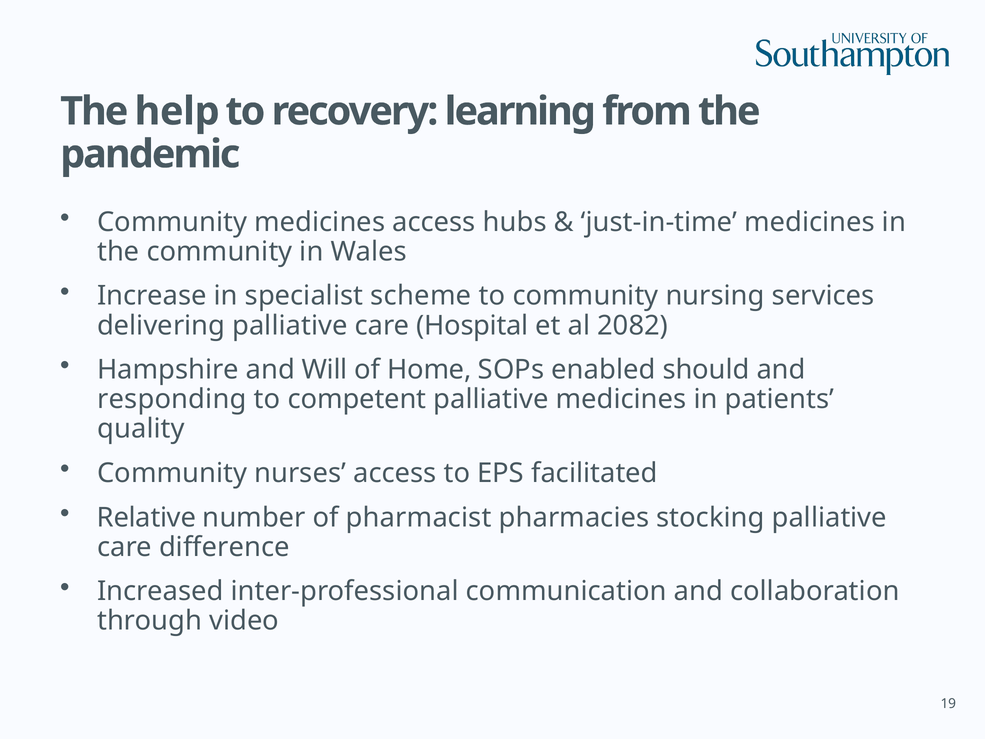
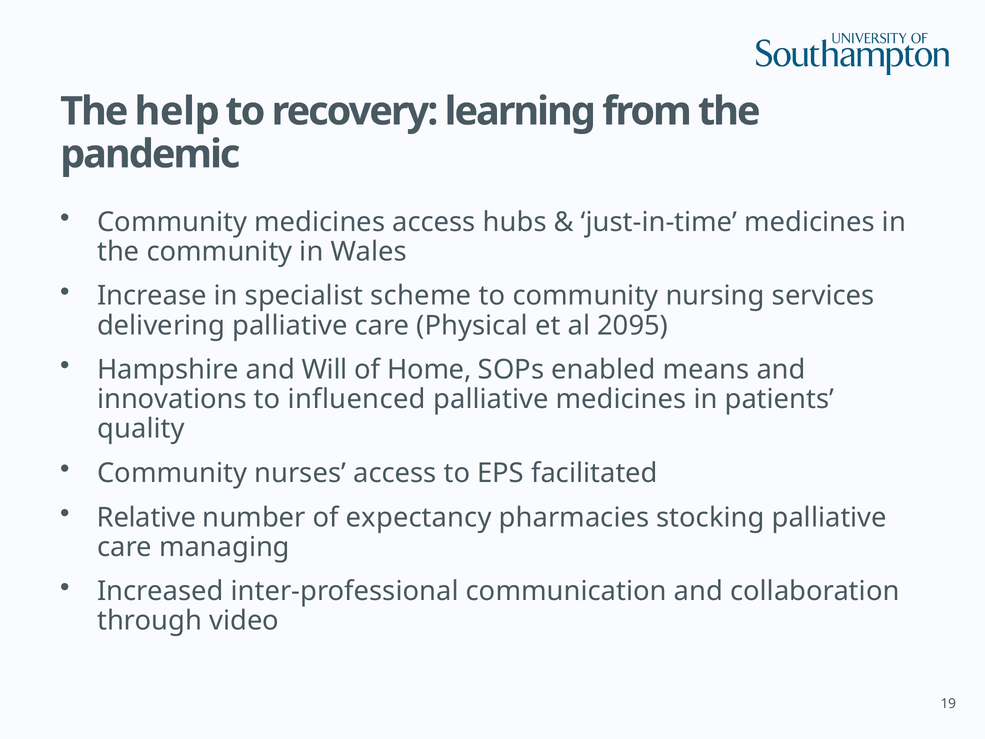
Hospital: Hospital -> Physical
2082: 2082 -> 2095
should: should -> means
responding: responding -> innovations
competent: competent -> influenced
pharmacist: pharmacist -> expectancy
difference: difference -> managing
